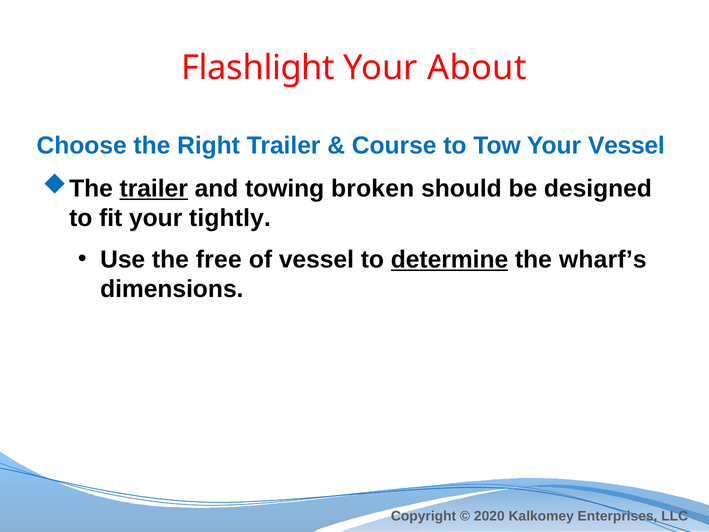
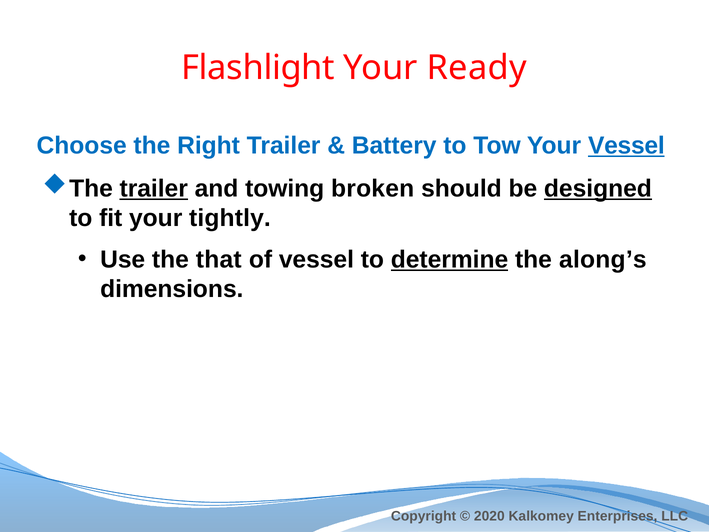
About: About -> Ready
Course: Course -> Battery
Vessel at (626, 146) underline: none -> present
designed underline: none -> present
free: free -> that
wharf’s: wharf’s -> along’s
